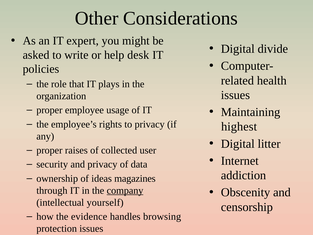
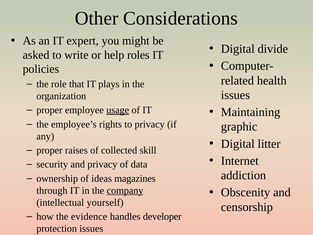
desk: desk -> roles
usage underline: none -> present
highest: highest -> graphic
user: user -> skill
browsing: browsing -> developer
